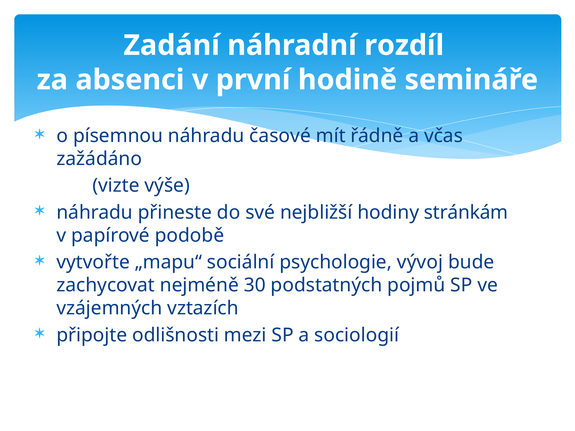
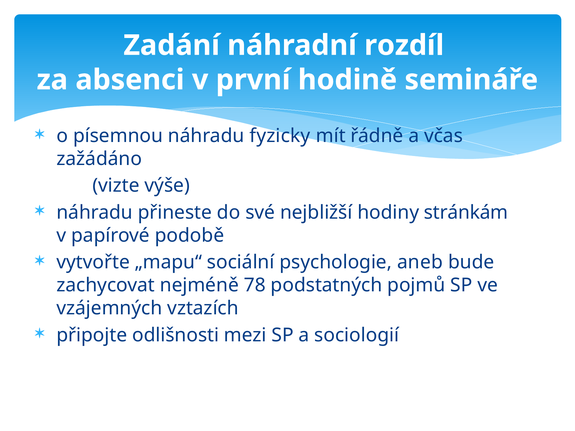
časové: časové -> fyzicky
vývoj: vývoj -> aneb
30: 30 -> 78
